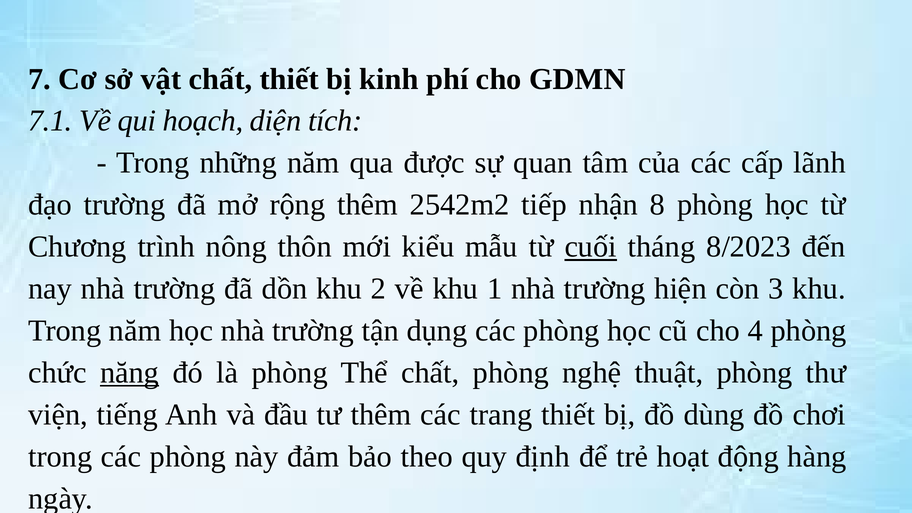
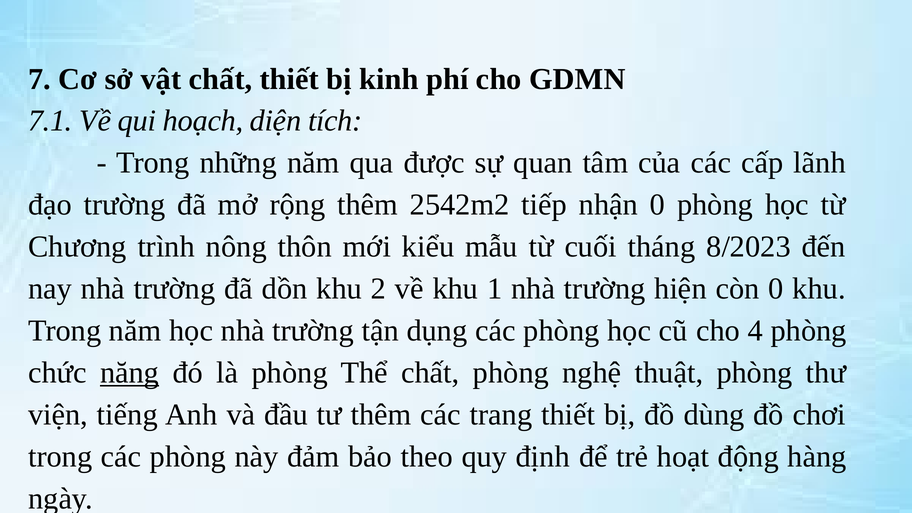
nhận 8: 8 -> 0
cuối underline: present -> none
còn 3: 3 -> 0
